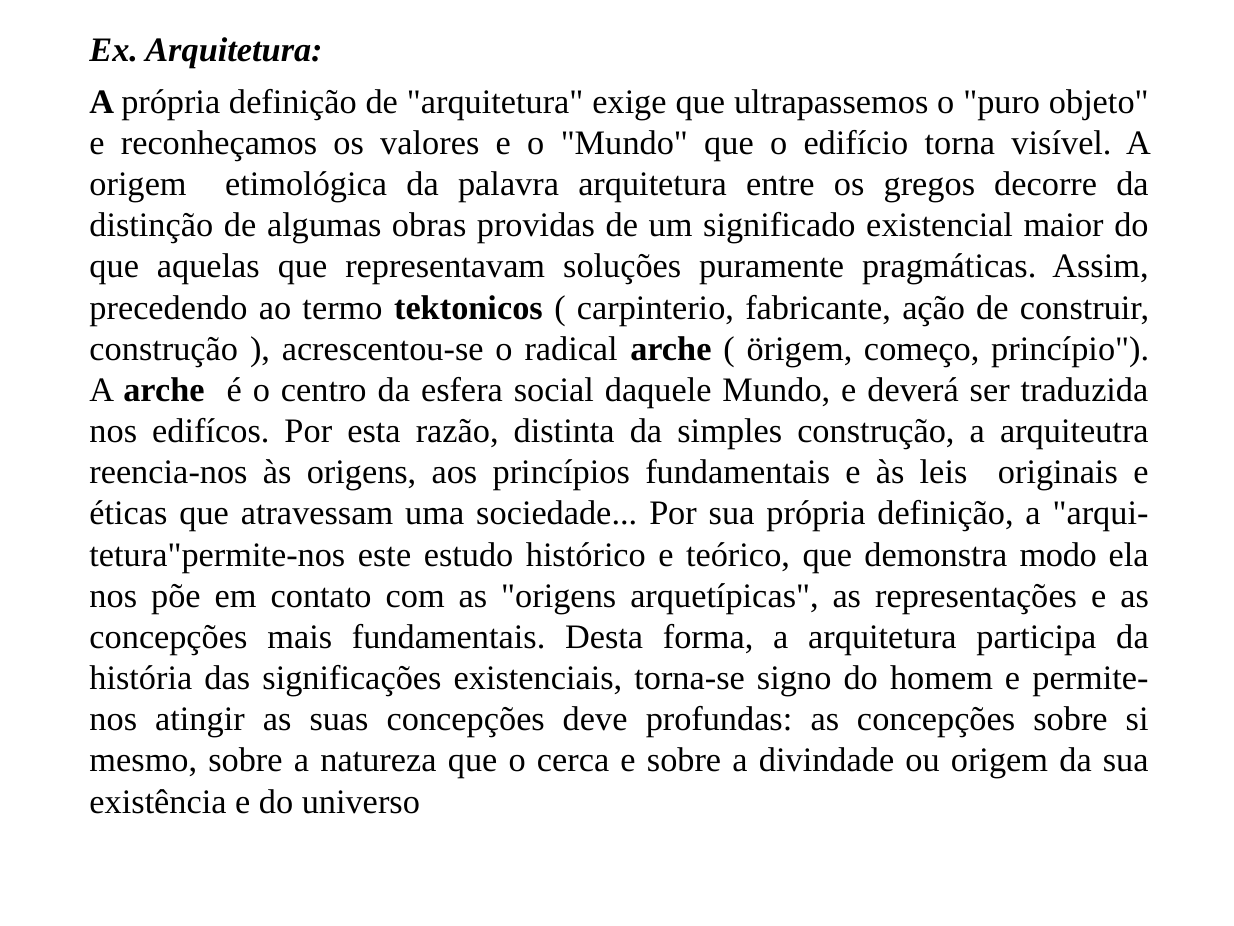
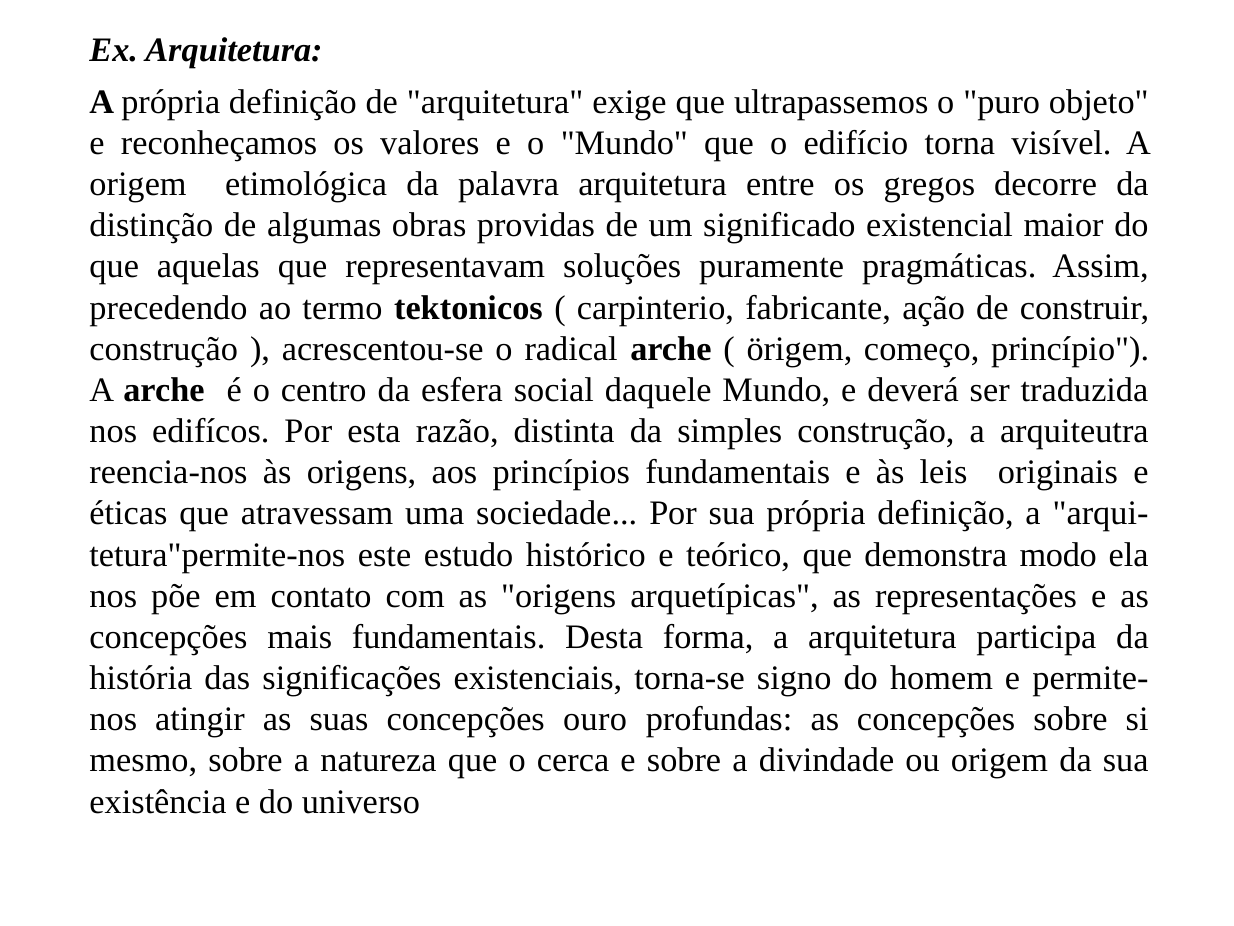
deve: deve -> ouro
